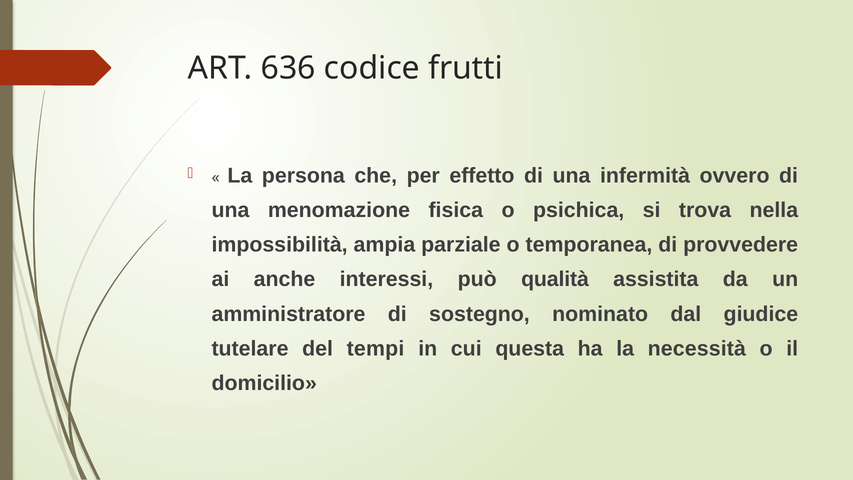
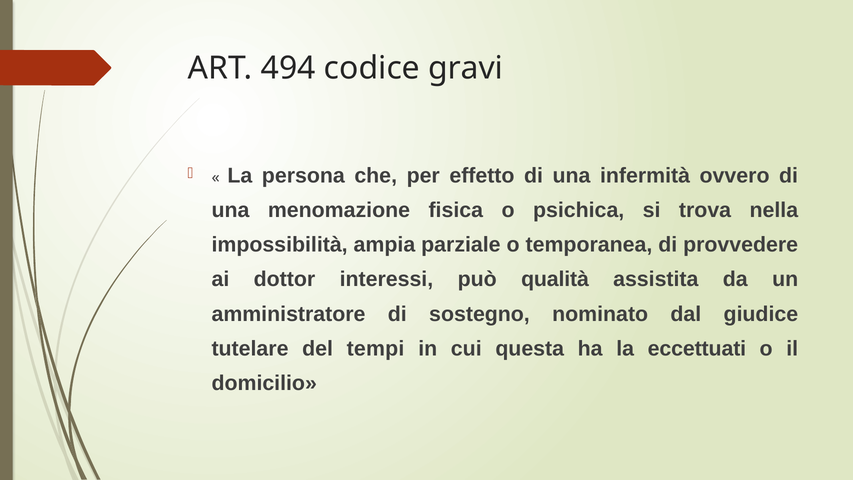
636: 636 -> 494
frutti: frutti -> gravi
anche: anche -> dottor
necessità: necessità -> eccettuati
